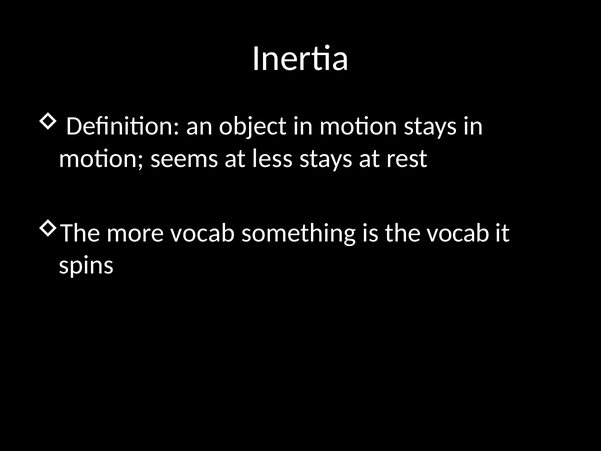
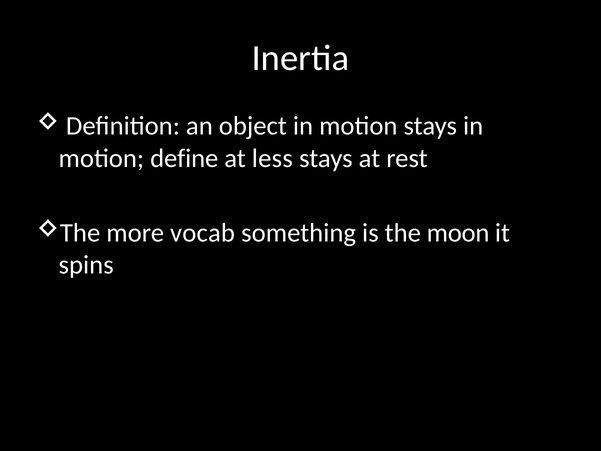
seems: seems -> define
the vocab: vocab -> moon
